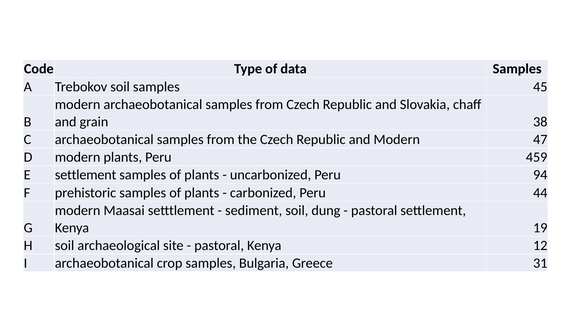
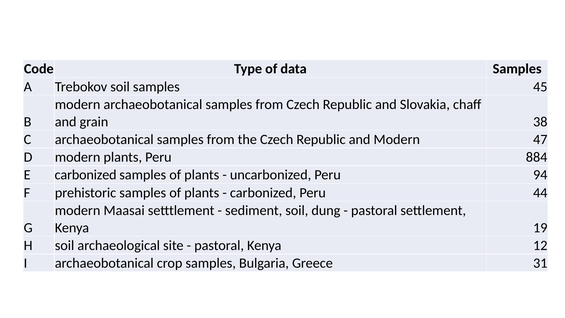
459: 459 -> 884
E settlement: settlement -> carbonized
